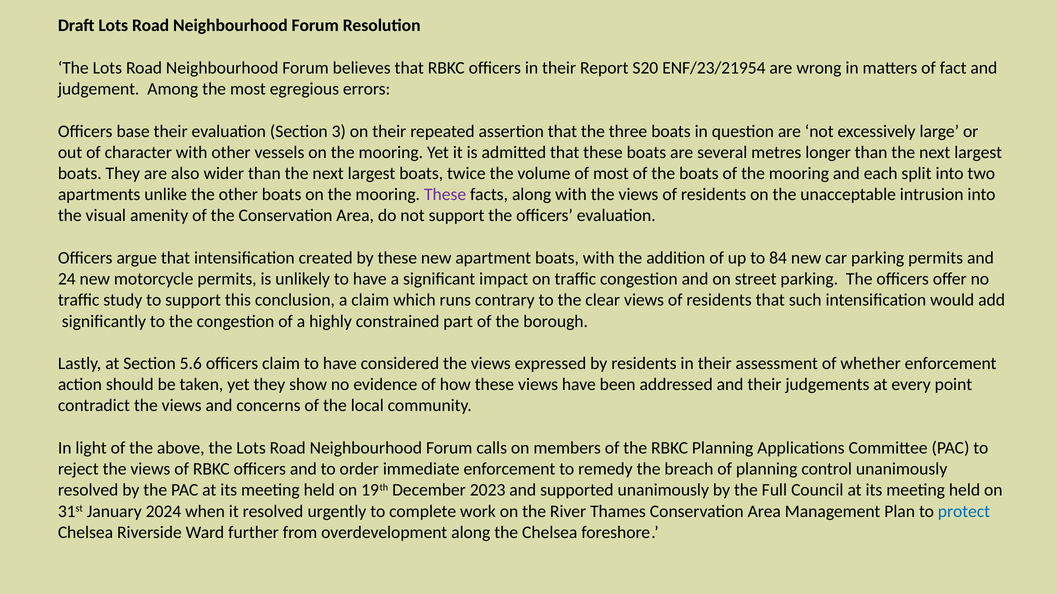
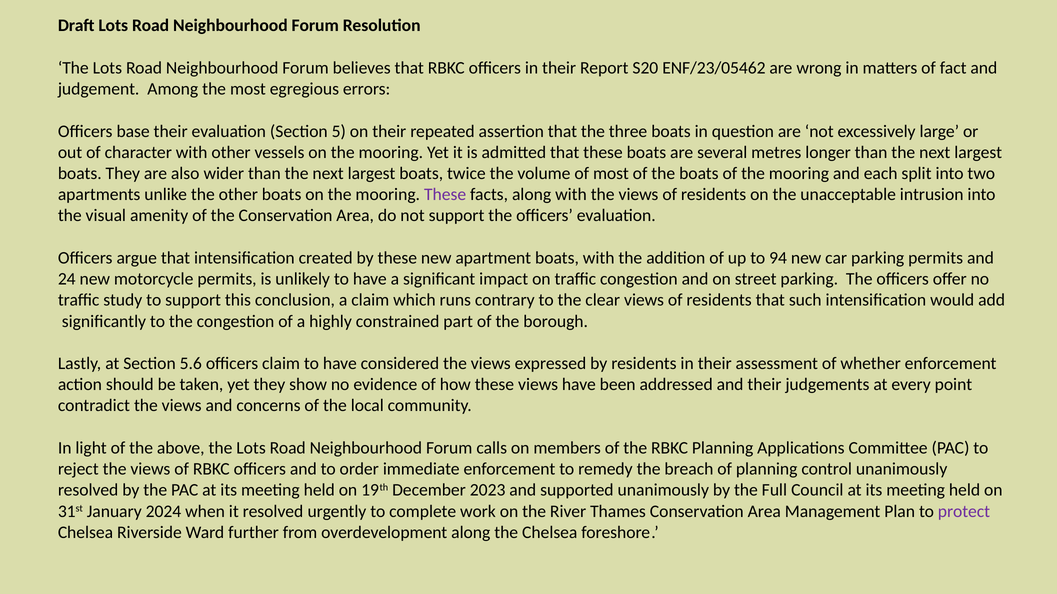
ENF/23/21954: ENF/23/21954 -> ENF/23/05462
3: 3 -> 5
84: 84 -> 94
protect colour: blue -> purple
